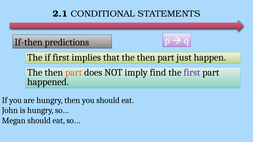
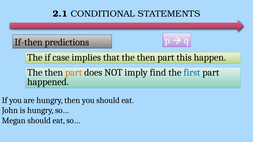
if first: first -> case
just: just -> this
first at (192, 73) colour: purple -> blue
